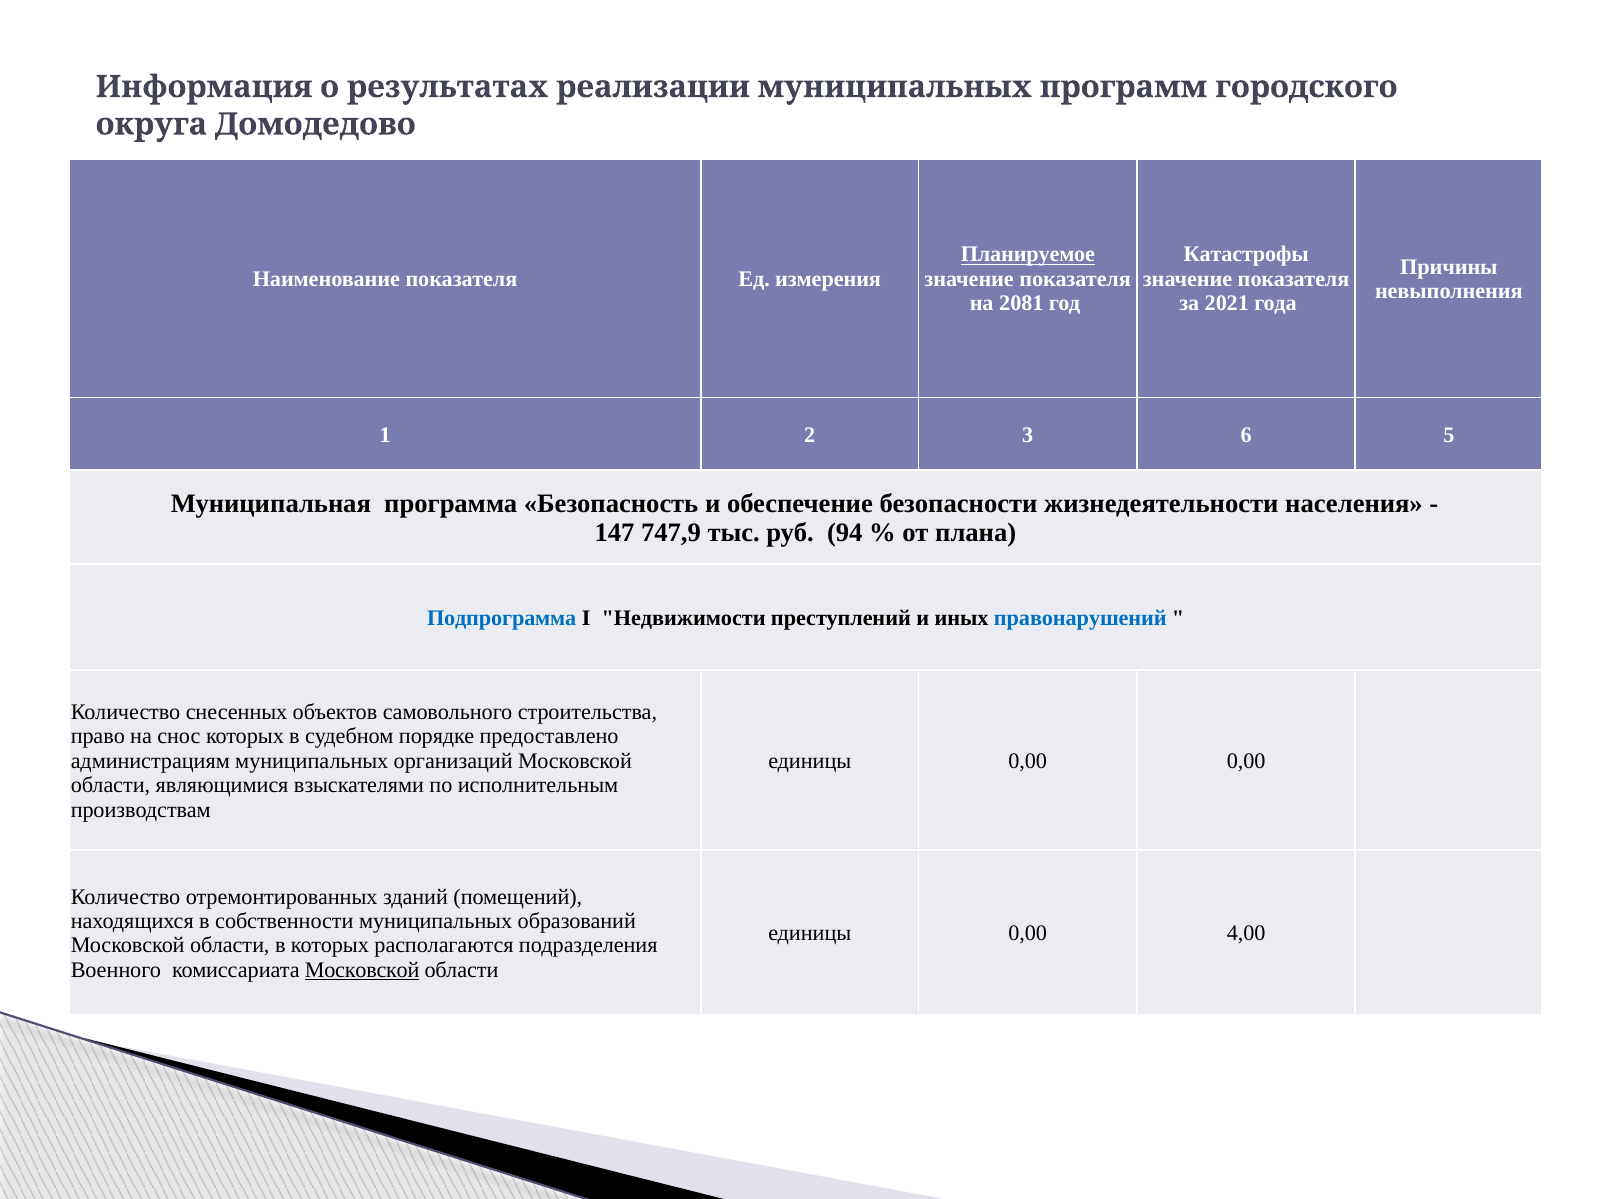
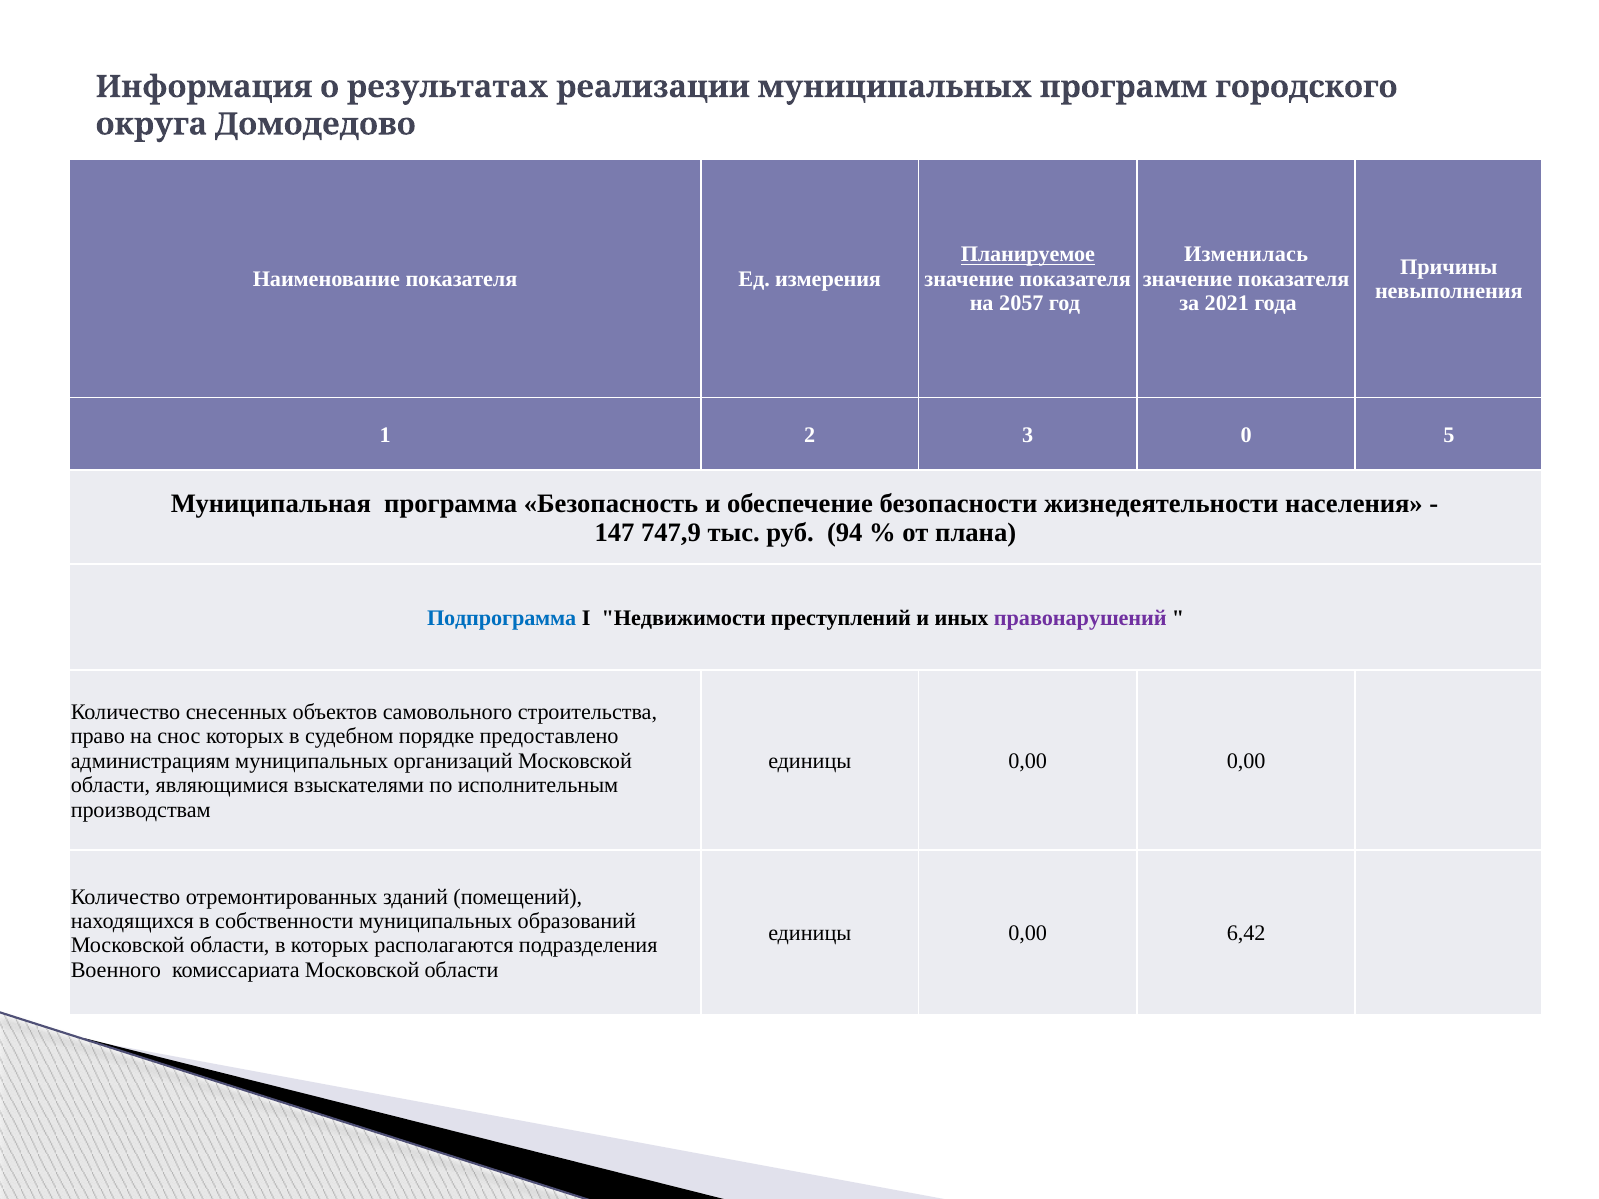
Катастрофы: Катастрофы -> Изменилась
2081: 2081 -> 2057
6: 6 -> 0
правонарушений colour: blue -> purple
4,00: 4,00 -> 6,42
Московской at (362, 970) underline: present -> none
